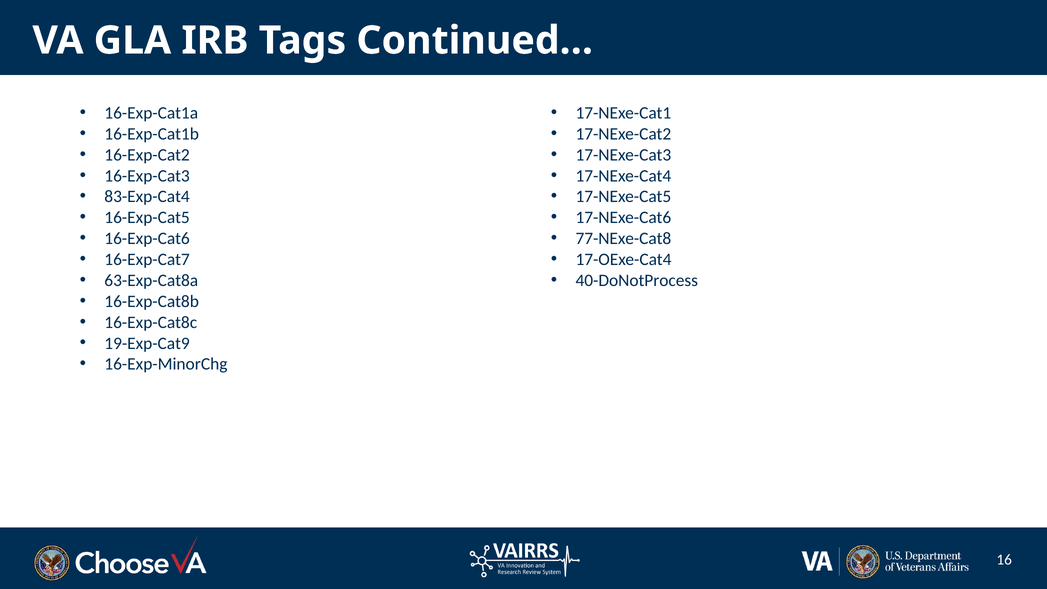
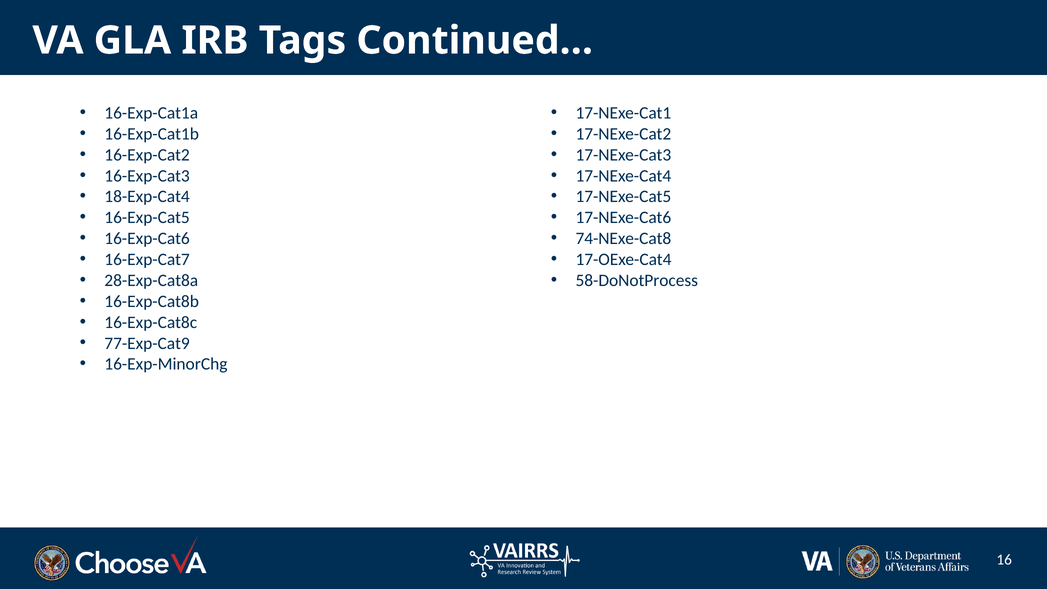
83-Exp-Cat4: 83-Exp-Cat4 -> 18-Exp-Cat4
77-NExe-Cat8: 77-NExe-Cat8 -> 74-NExe-Cat8
63-Exp-Cat8a: 63-Exp-Cat8a -> 28-Exp-Cat8a
40-DoNotProcess: 40-DoNotProcess -> 58-DoNotProcess
19-Exp-Cat9: 19-Exp-Cat9 -> 77-Exp-Cat9
